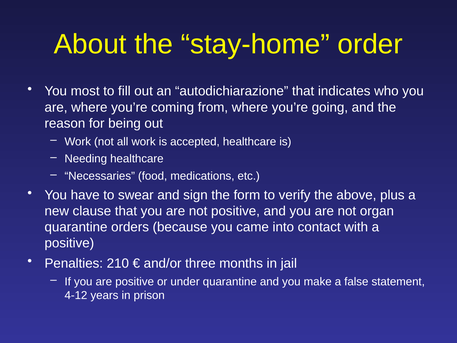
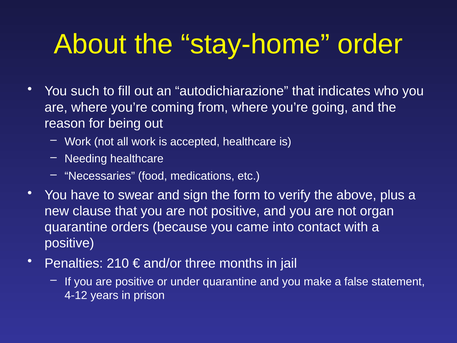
most: most -> such
